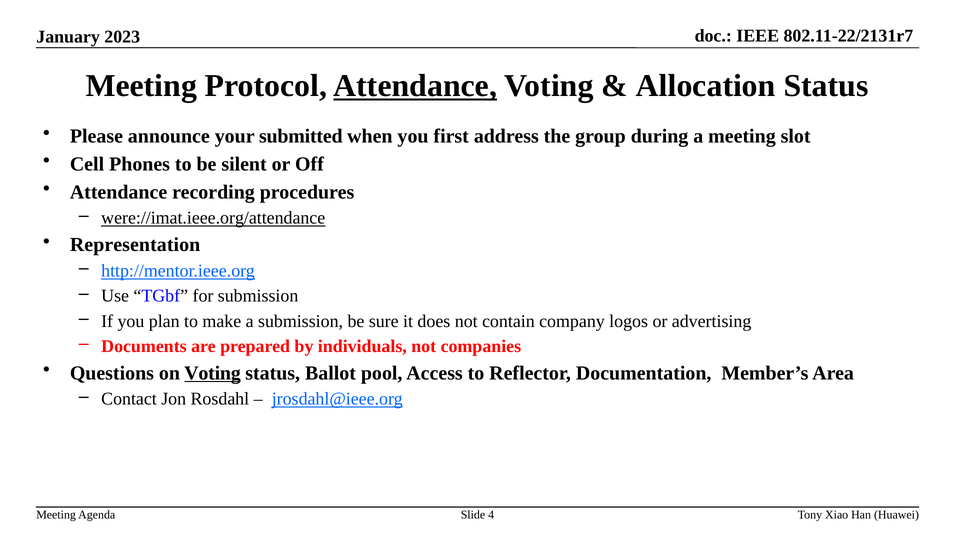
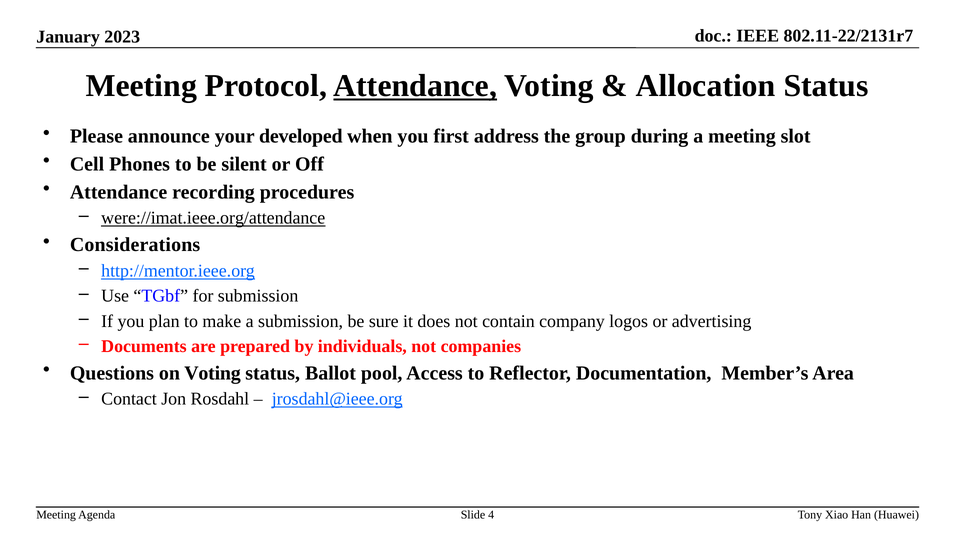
submitted: submitted -> developed
Representation: Representation -> Considerations
Voting at (213, 373) underline: present -> none
